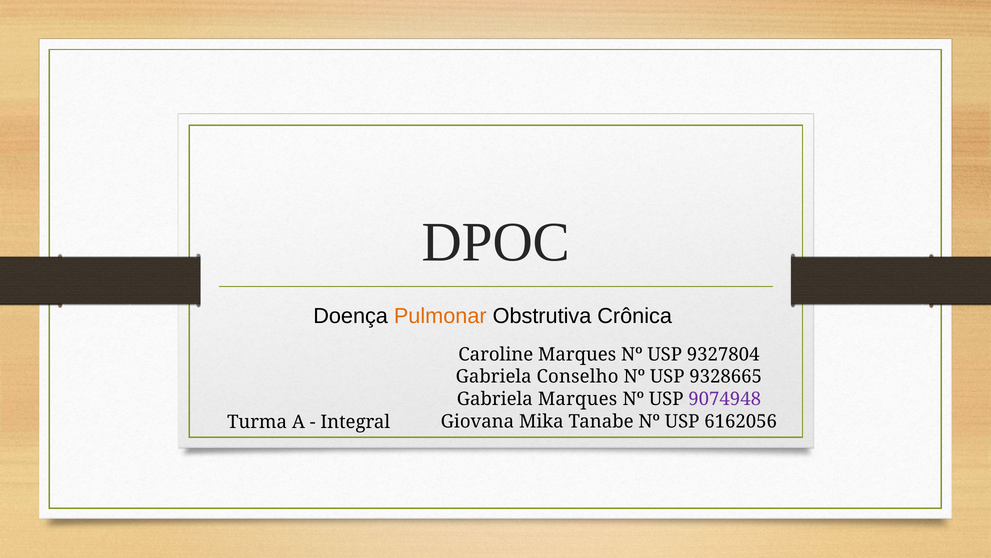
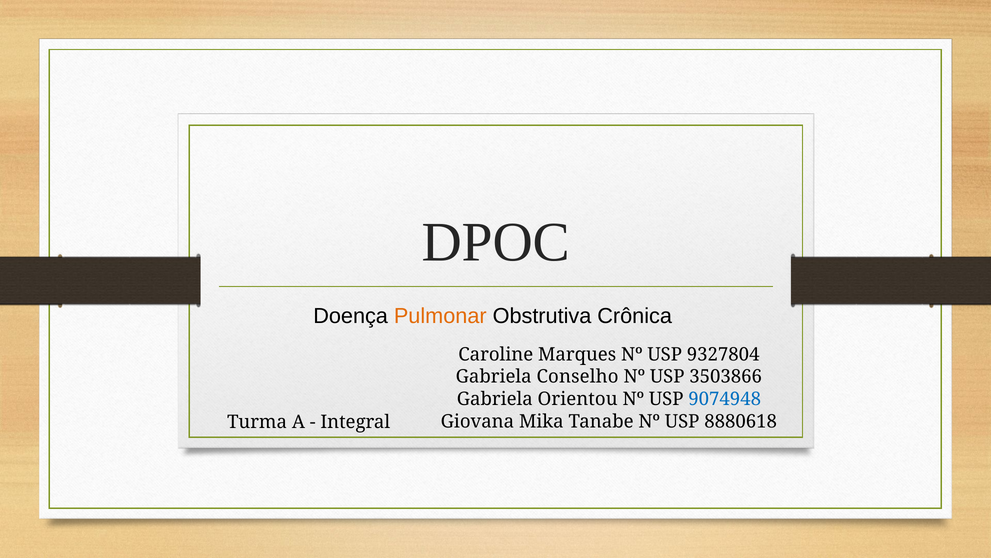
9328665: 9328665 -> 3503866
Gabriela Marques: Marques -> Orientou
9074948 colour: purple -> blue
6162056: 6162056 -> 8880618
